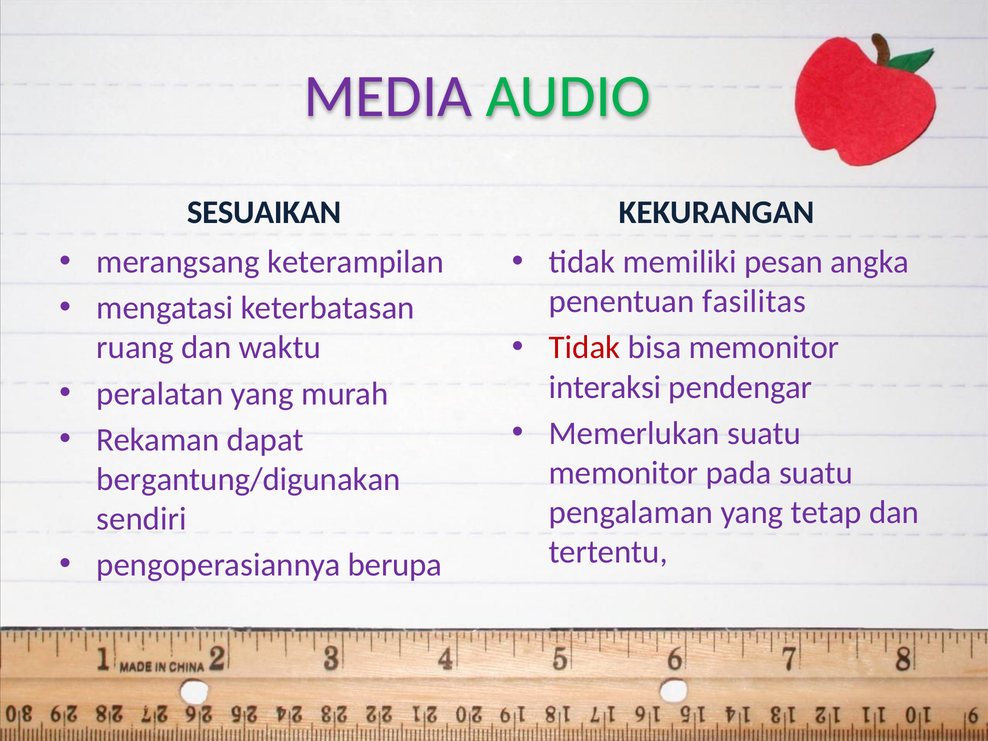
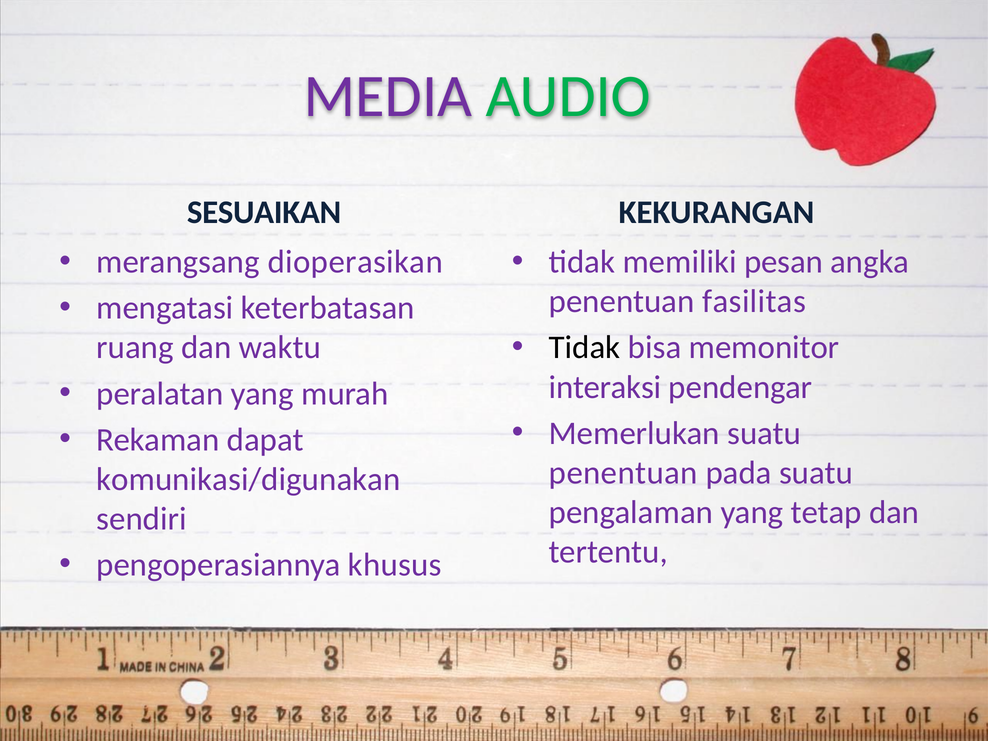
keterampilan: keterampilan -> dioperasikan
Tidak at (585, 348) colour: red -> black
memonitor at (624, 473): memonitor -> penentuan
bergantung/digunakan: bergantung/digunakan -> komunikasi/digunakan
berupa: berupa -> khusus
